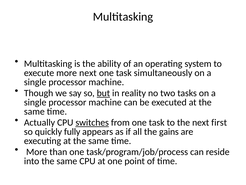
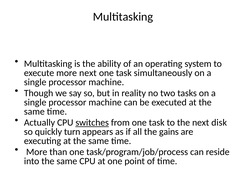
but underline: present -> none
first: first -> disk
fully: fully -> turn
